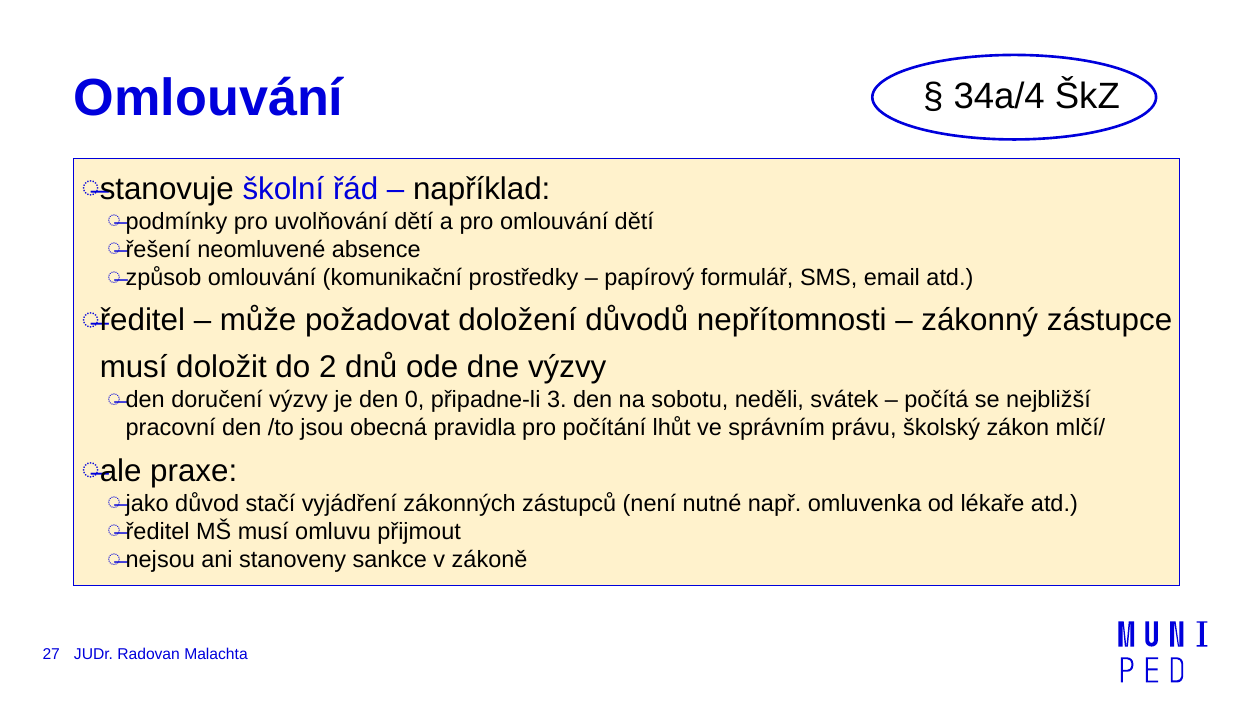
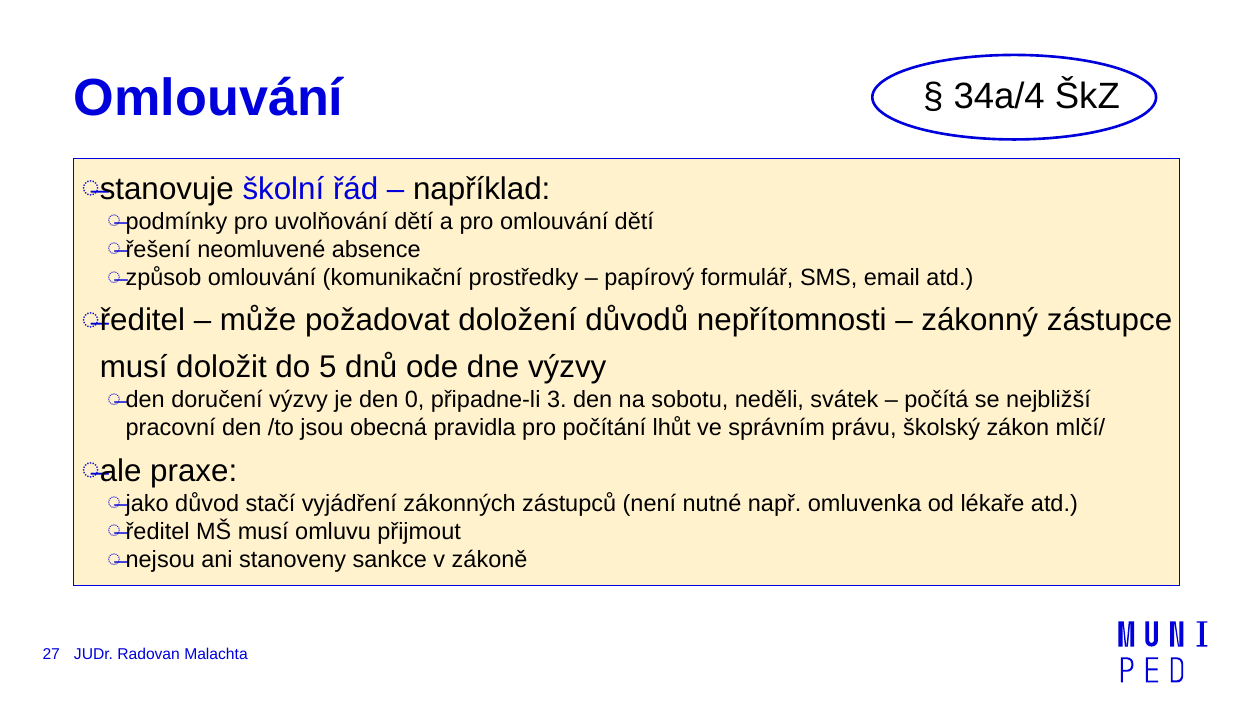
2: 2 -> 5
